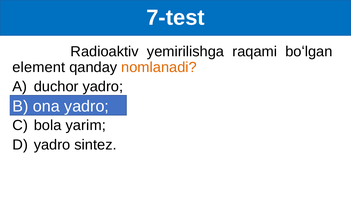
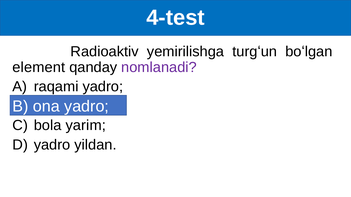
7-test: 7-test -> 4-test
raqami: raqami -> turgʻun
nomlanadi colour: orange -> purple
duchor: duchor -> raqami
sintez: sintez -> yildan
